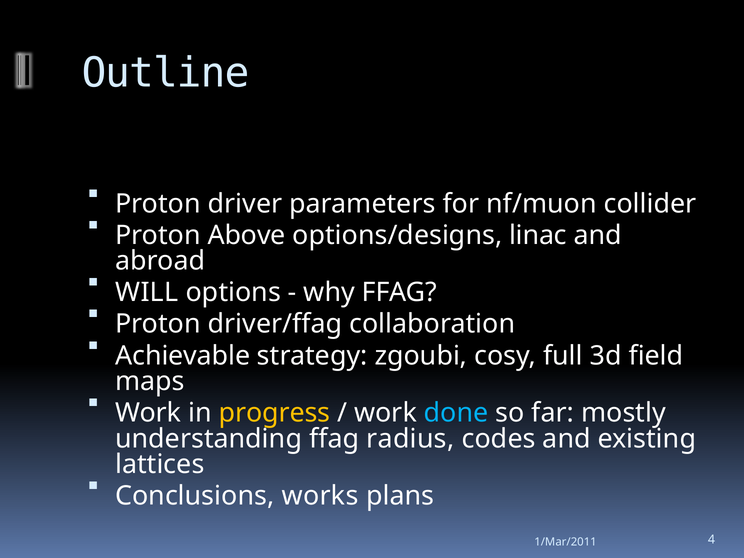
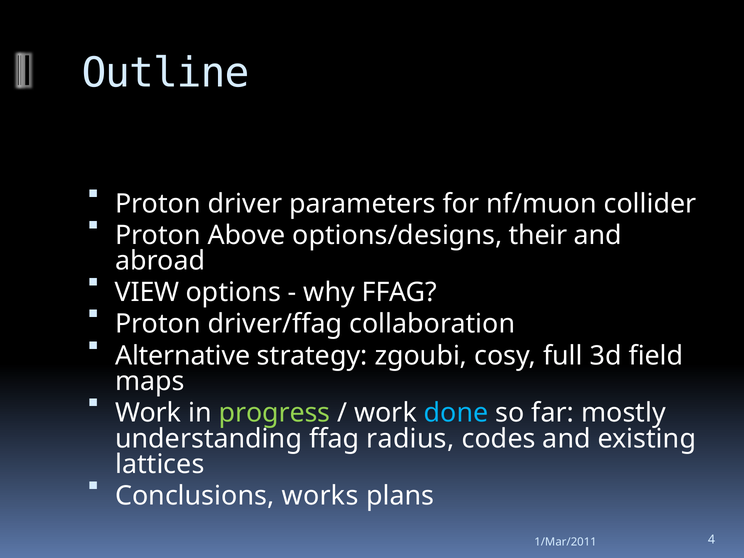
linac: linac -> their
WILL: WILL -> VIEW
Achievable: Achievable -> Alternative
progress colour: yellow -> light green
